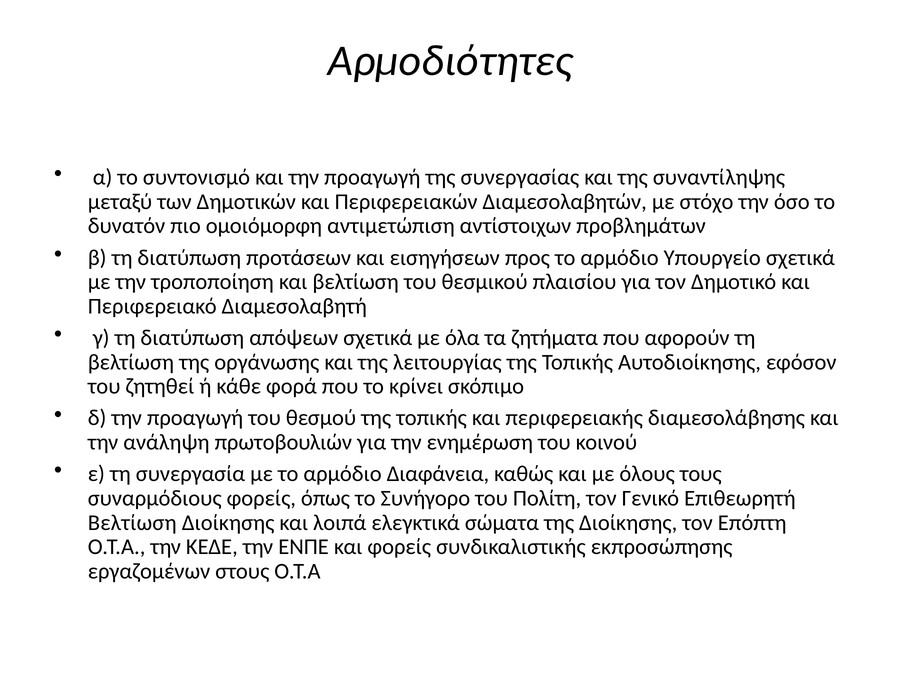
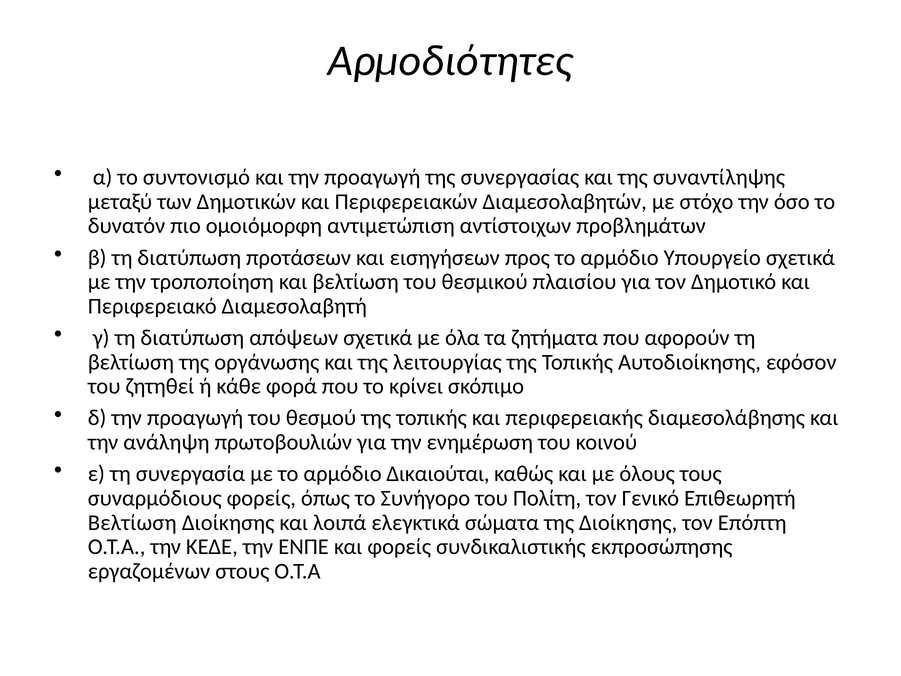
Διαφάνεια: Διαφάνεια -> Δικαιούται
